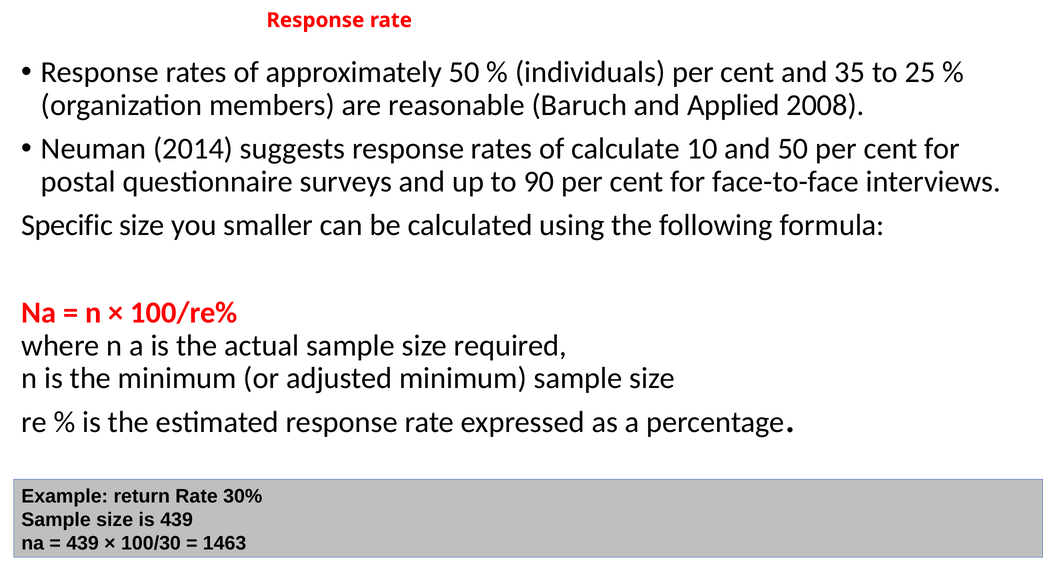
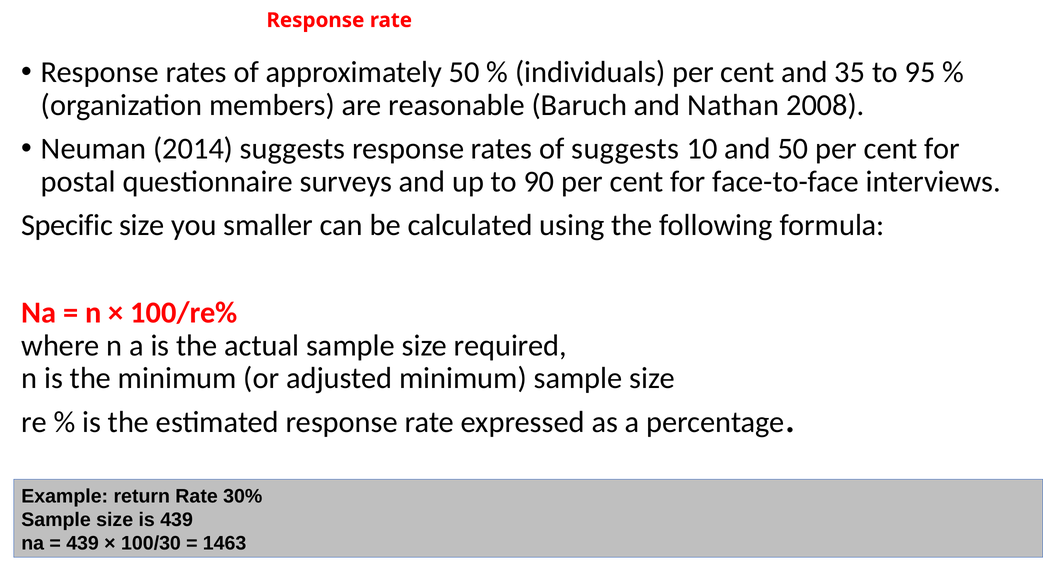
25: 25 -> 95
Applied: Applied -> Nathan
of calculate: calculate -> suggests
